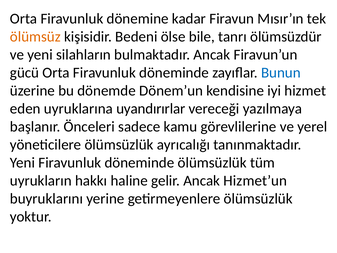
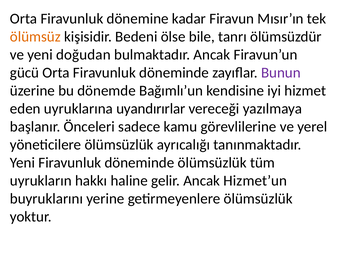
silahların: silahların -> doğudan
Bunun colour: blue -> purple
Dönem’un: Dönem’un -> Bağımlı’un
